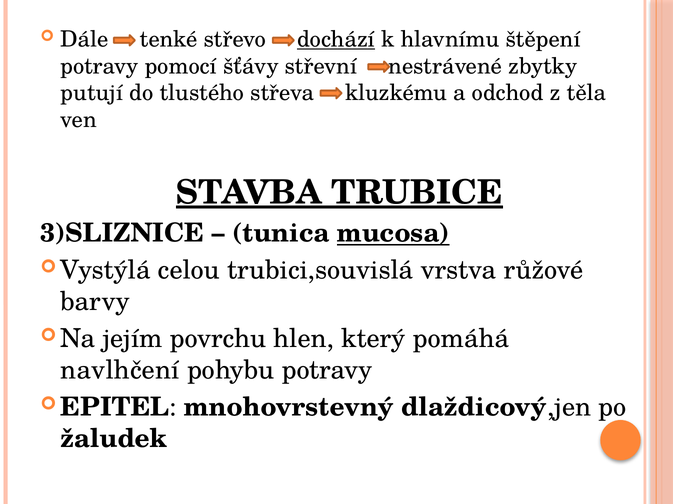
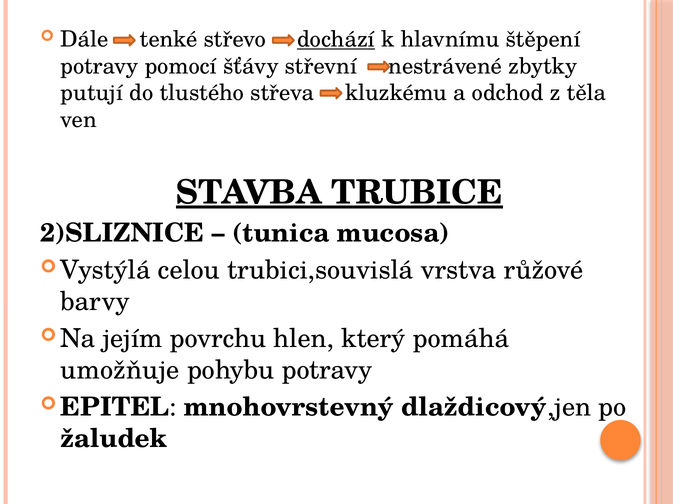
3)SLIZNICE: 3)SLIZNICE -> 2)SLIZNICE
mucosa underline: present -> none
navlhčení: navlhčení -> umožňuje
